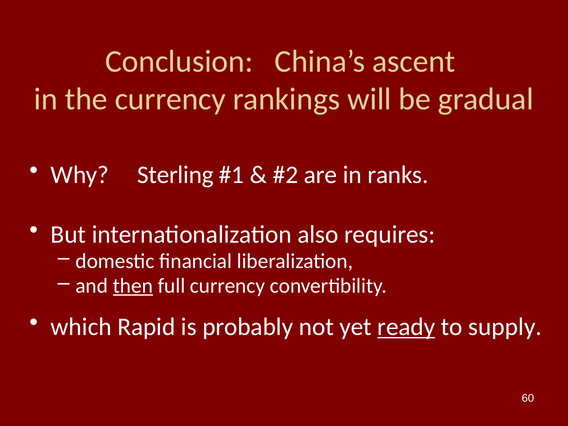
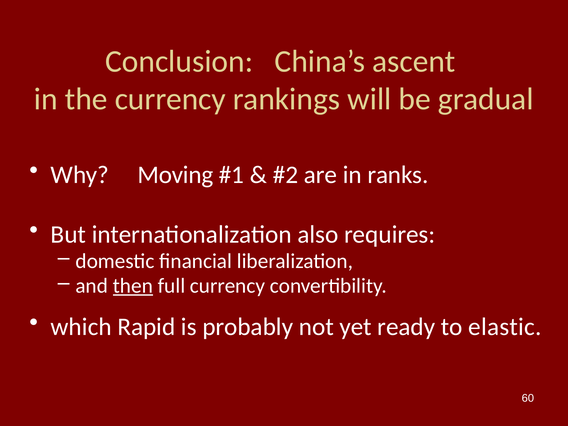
Sterling: Sterling -> Moving
ready underline: present -> none
supply: supply -> elastic
